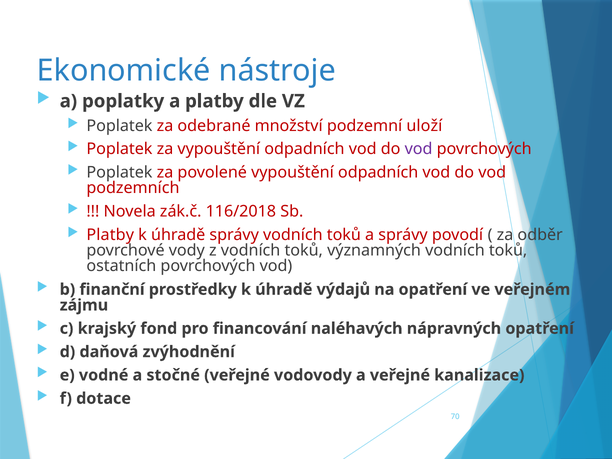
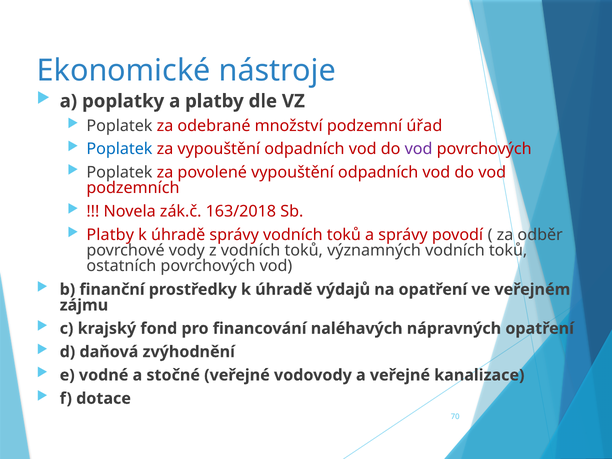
uloží: uloží -> úřad
Poplatek at (119, 149) colour: red -> blue
116/2018: 116/2018 -> 163/2018
